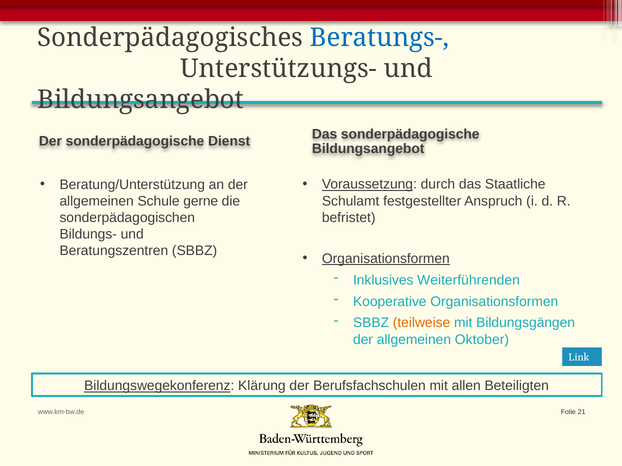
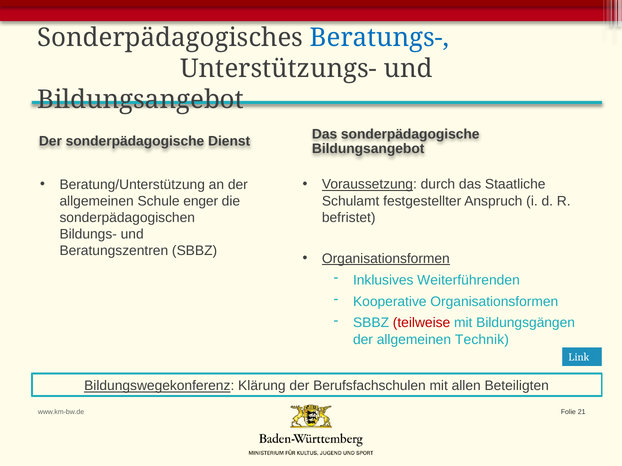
gerne: gerne -> enger
teilweise colour: orange -> red
Oktober: Oktober -> Technik
